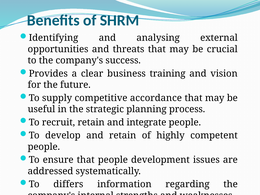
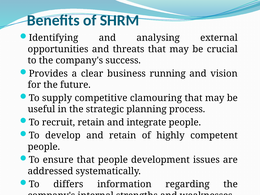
training: training -> running
accordance: accordance -> clamouring
